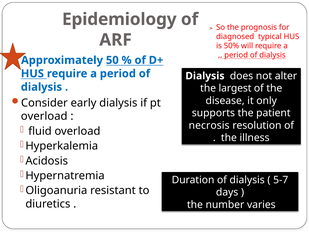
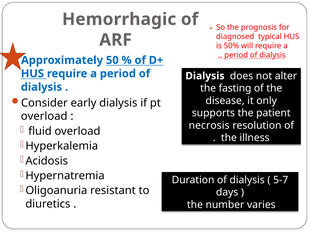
Epidemiology: Epidemiology -> Hemorrhagic
largest: largest -> fasting
